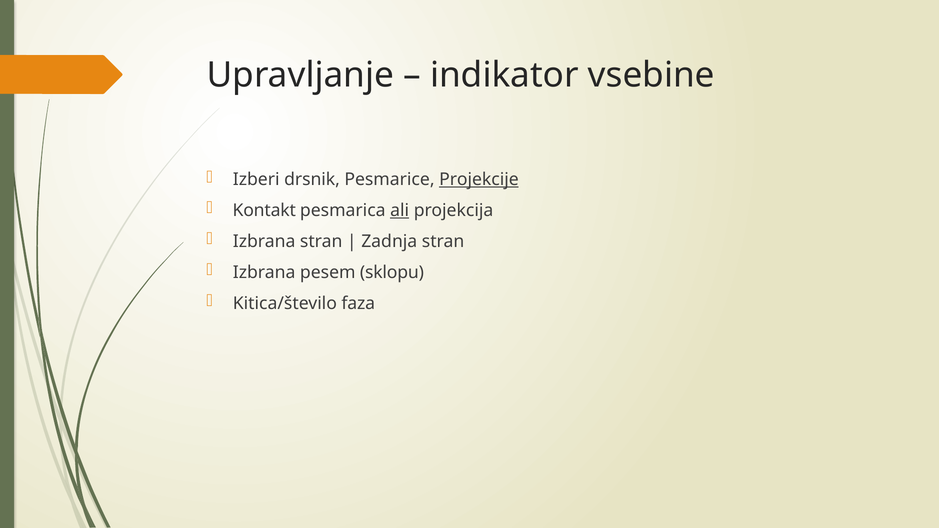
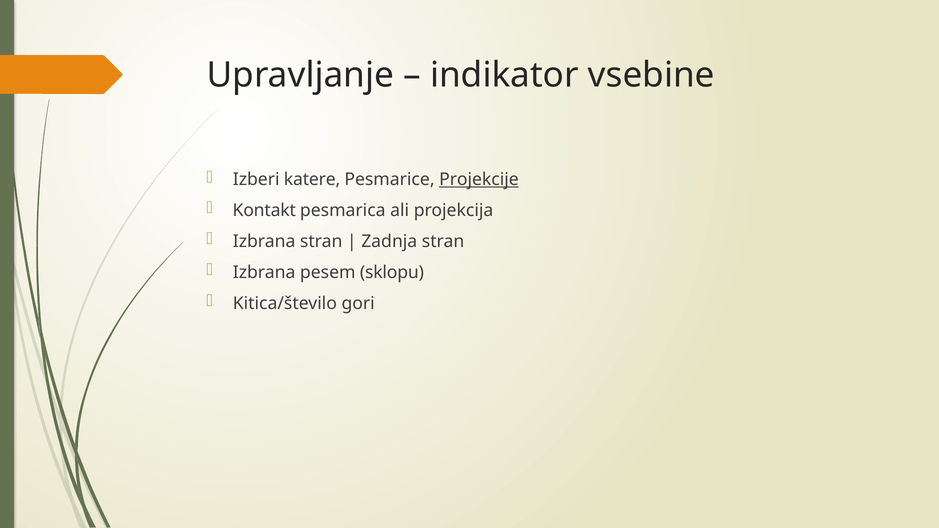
drsnik: drsnik -> katere
ali underline: present -> none
faza: faza -> gori
